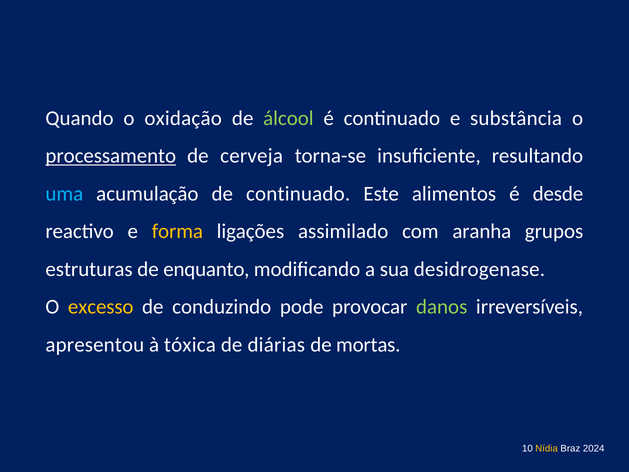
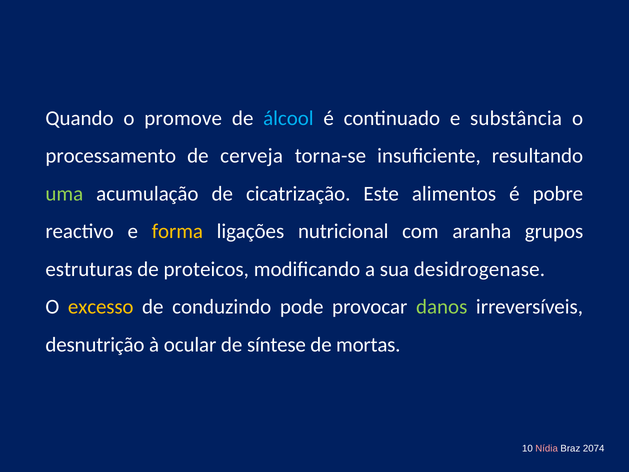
oxidação: oxidação -> promove
álcool colour: light green -> light blue
processamento underline: present -> none
uma colour: light blue -> light green
de continuado: continuado -> cicatrização
desde: desde -> pobre
assimilado: assimilado -> nutricional
enquanto: enquanto -> proteicos
apresentou: apresentou -> desnutrição
tóxica: tóxica -> ocular
diárias: diárias -> síntese
Nídia colour: yellow -> pink
2024: 2024 -> 2074
